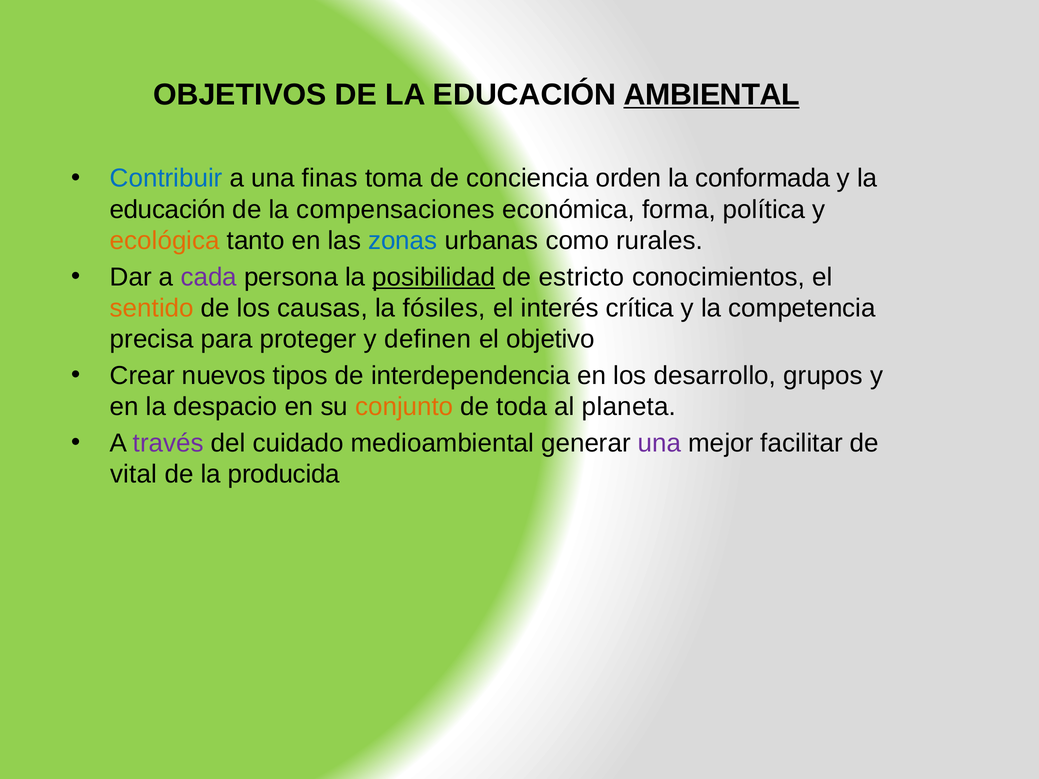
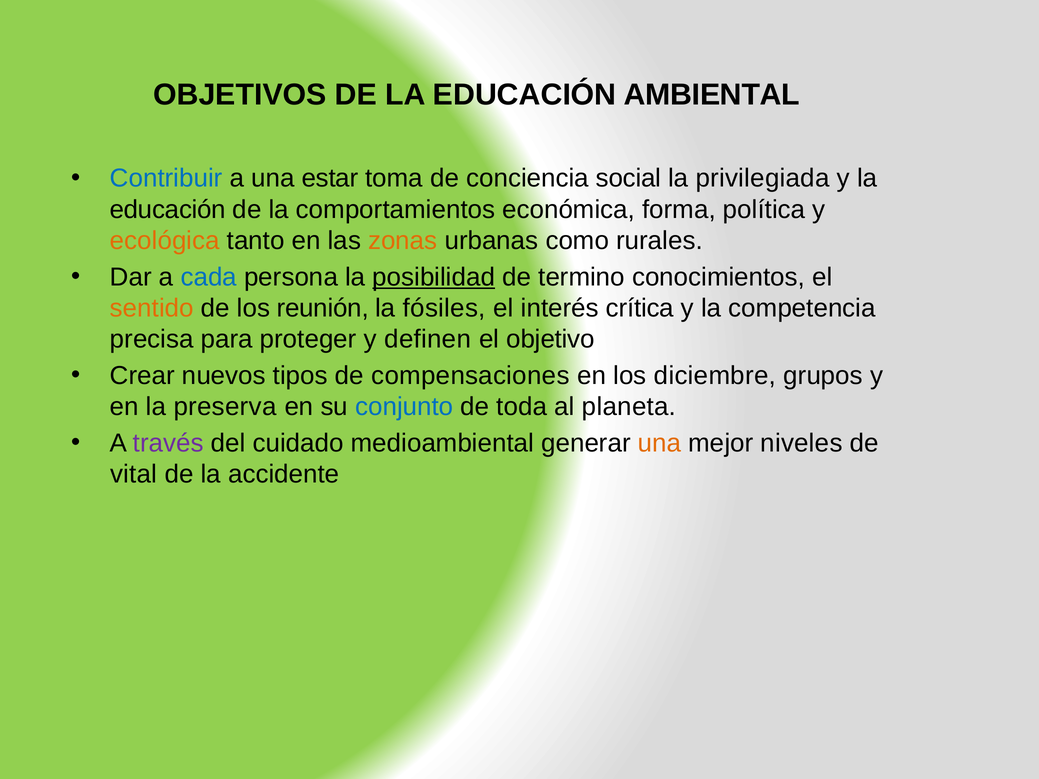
AMBIENTAL underline: present -> none
finas: finas -> estar
orden: orden -> social
conformada: conformada -> privilegiada
compensaciones: compensaciones -> comportamientos
zonas colour: blue -> orange
cada colour: purple -> blue
estricto: estricto -> termino
causas: causas -> reunión
interdependencia: interdependencia -> compensaciones
desarrollo: desarrollo -> diciembre
despacio: despacio -> preserva
conjunto colour: orange -> blue
una at (660, 443) colour: purple -> orange
facilitar: facilitar -> niveles
producida: producida -> accidente
